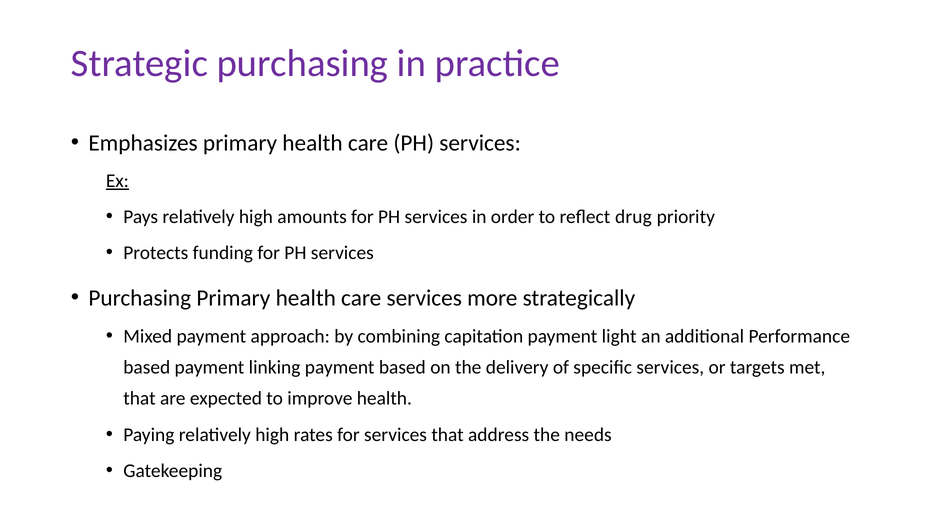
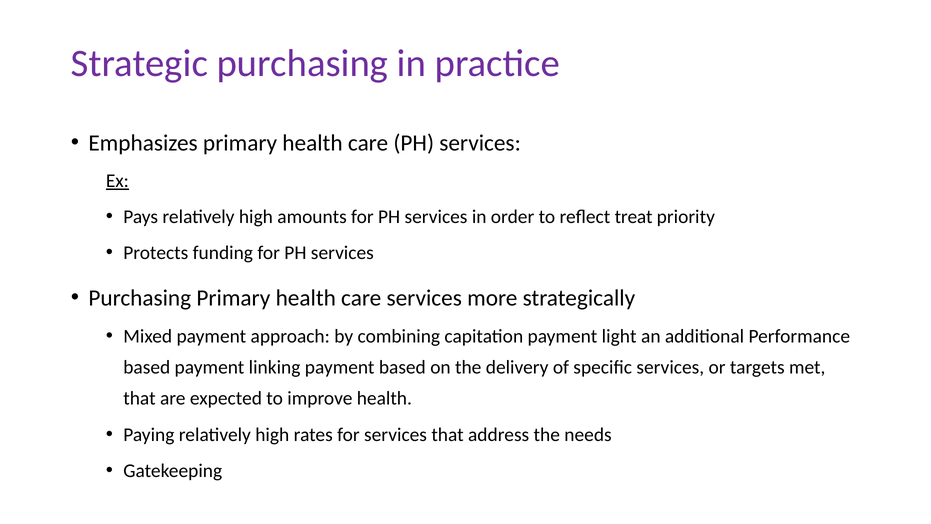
drug: drug -> treat
